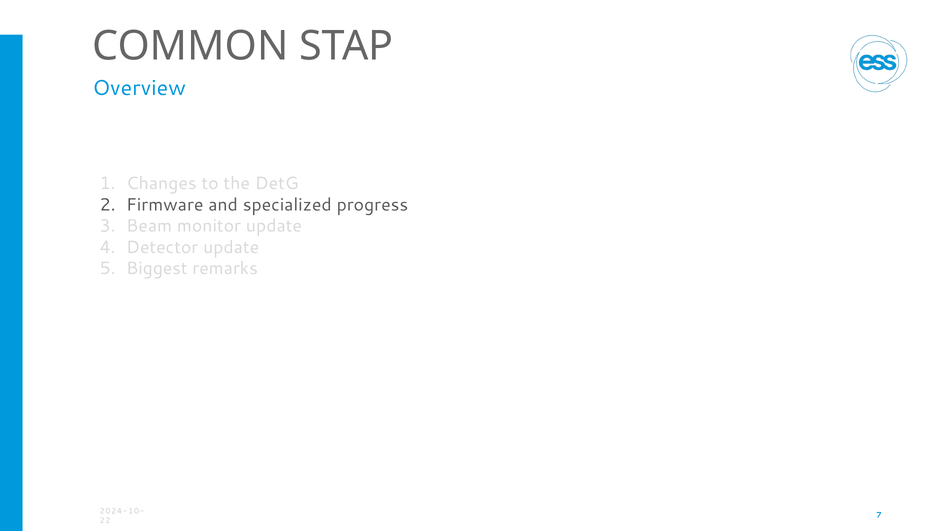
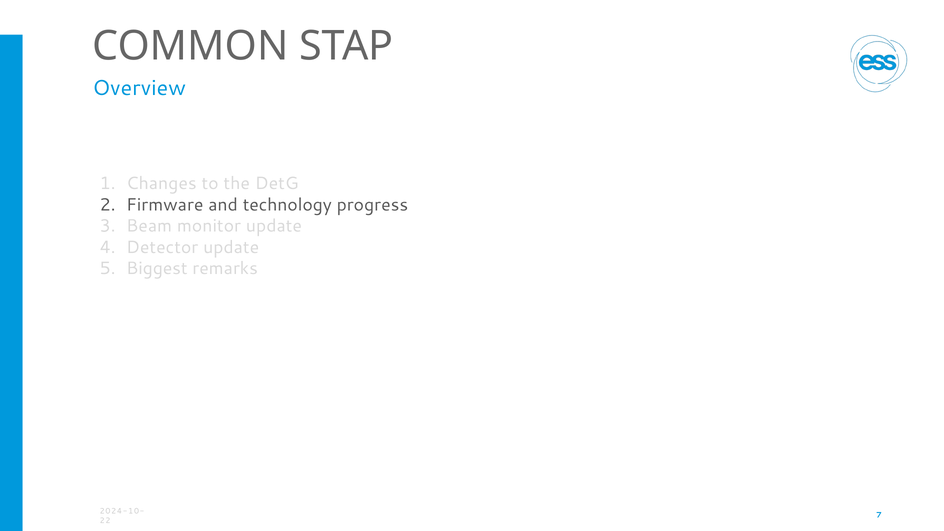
specialized: specialized -> technology
